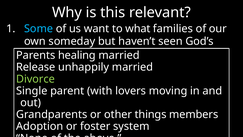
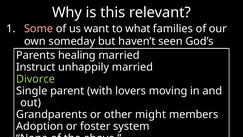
Some colour: light blue -> pink
Release: Release -> Instruct
things: things -> might
